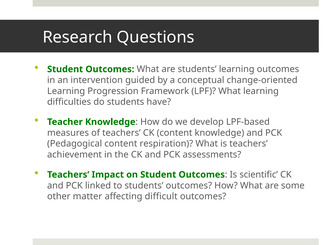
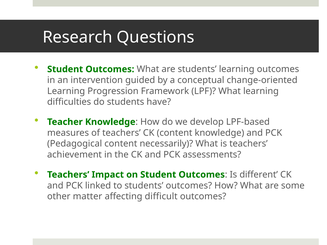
respiration: respiration -> necessarily
scientific: scientific -> different
